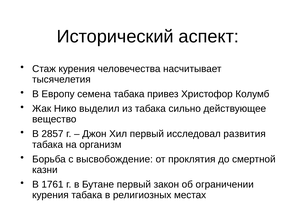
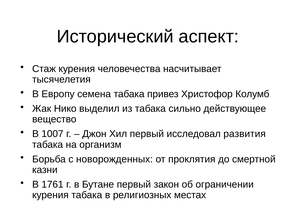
2857: 2857 -> 1007
высвобождение: высвобождение -> новорожденных
